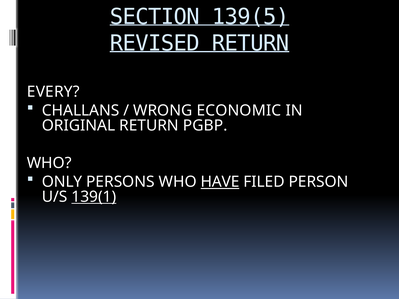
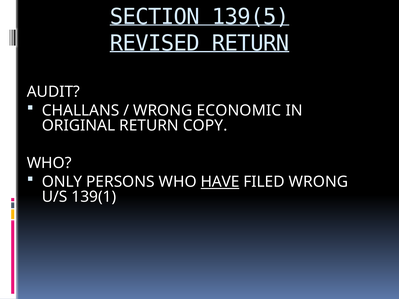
EVERY: EVERY -> AUDIT
PGBP: PGBP -> COPY
FILED PERSON: PERSON -> WRONG
139(1 underline: present -> none
